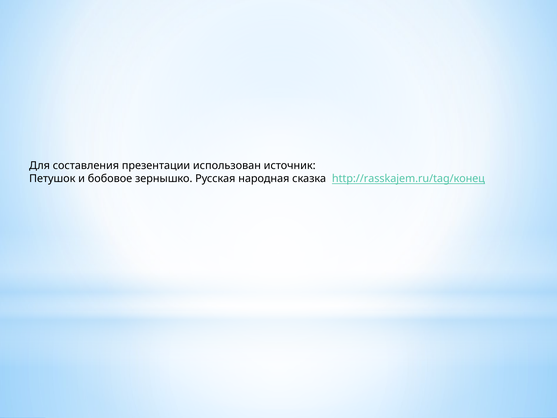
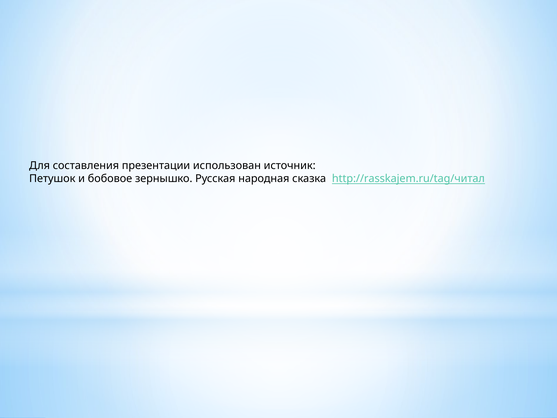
http://rasskajem.ru/tag/конец: http://rasskajem.ru/tag/конец -> http://rasskajem.ru/tag/читал
